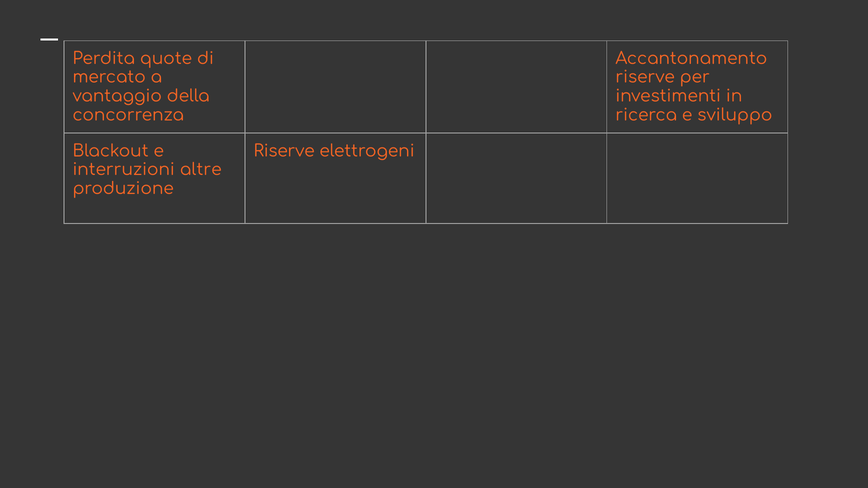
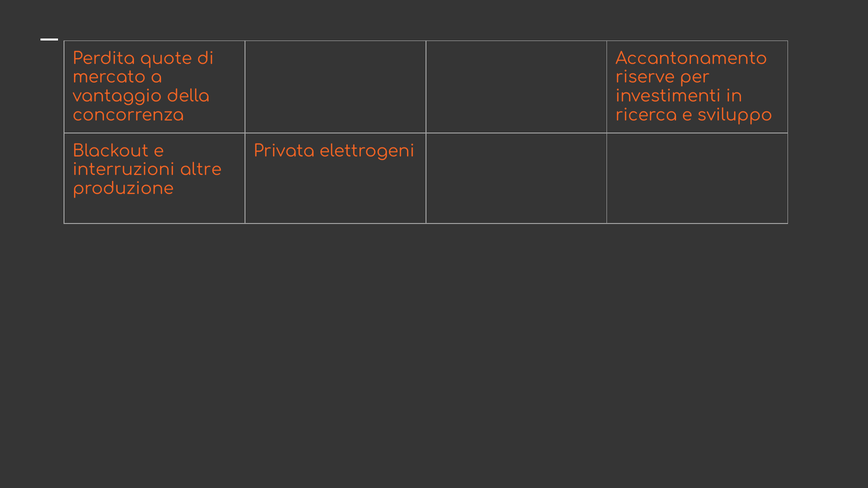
Riserve at (284, 151): Riserve -> Privata
